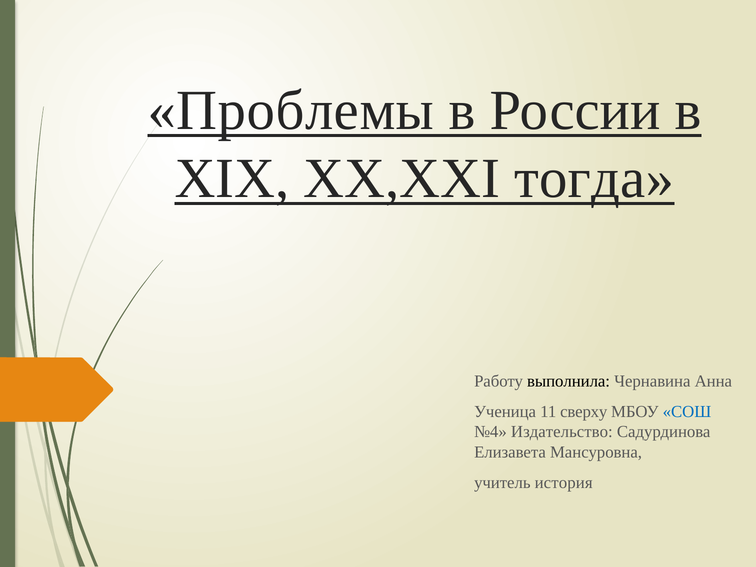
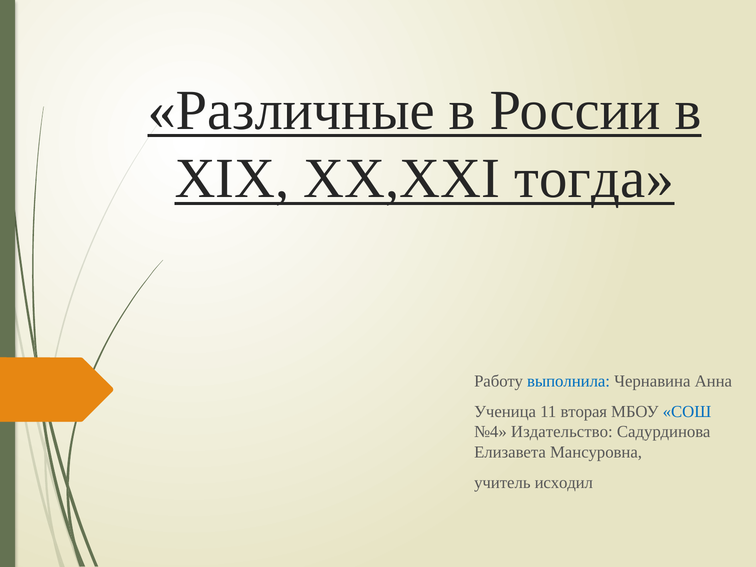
Проблемы: Проблемы -> Различные
выполнила colour: black -> blue
сверху: сверху -> вторая
история: история -> исходил
